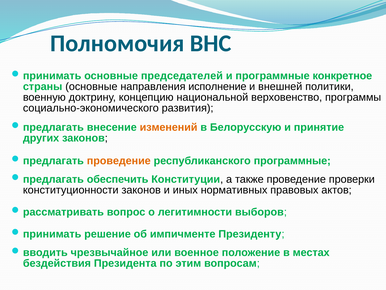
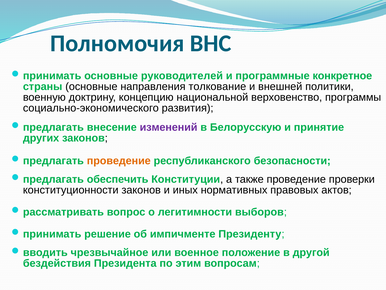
председателей: председателей -> руководителей
исполнение: исполнение -> толкование
изменений colour: orange -> purple
республиканского программные: программные -> безопасности
местах: местах -> другой
